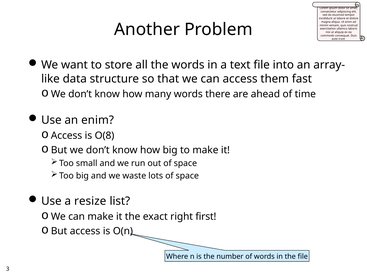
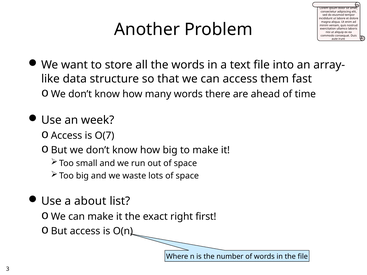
an enim: enim -> week
O(8: O(8 -> O(7
resize: resize -> about
